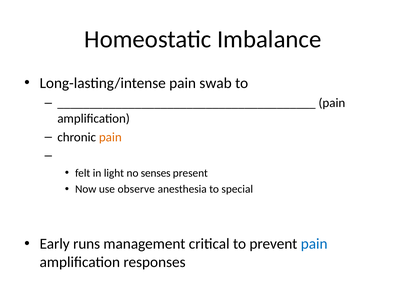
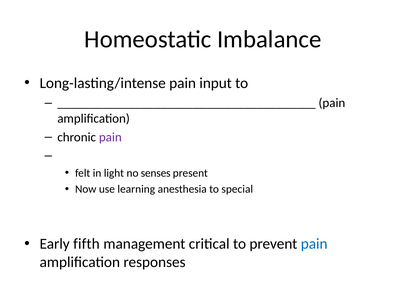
swab: swab -> input
pain at (110, 137) colour: orange -> purple
observe: observe -> learning
runs: runs -> fifth
